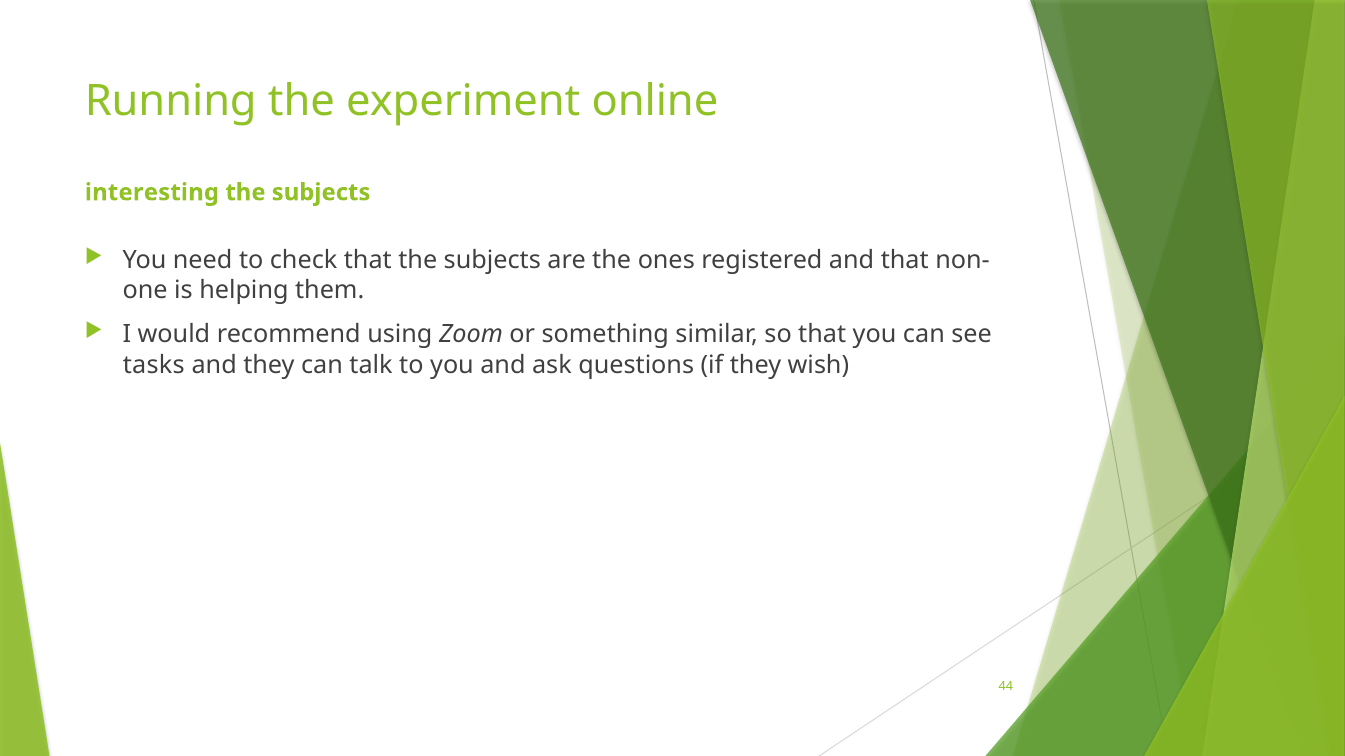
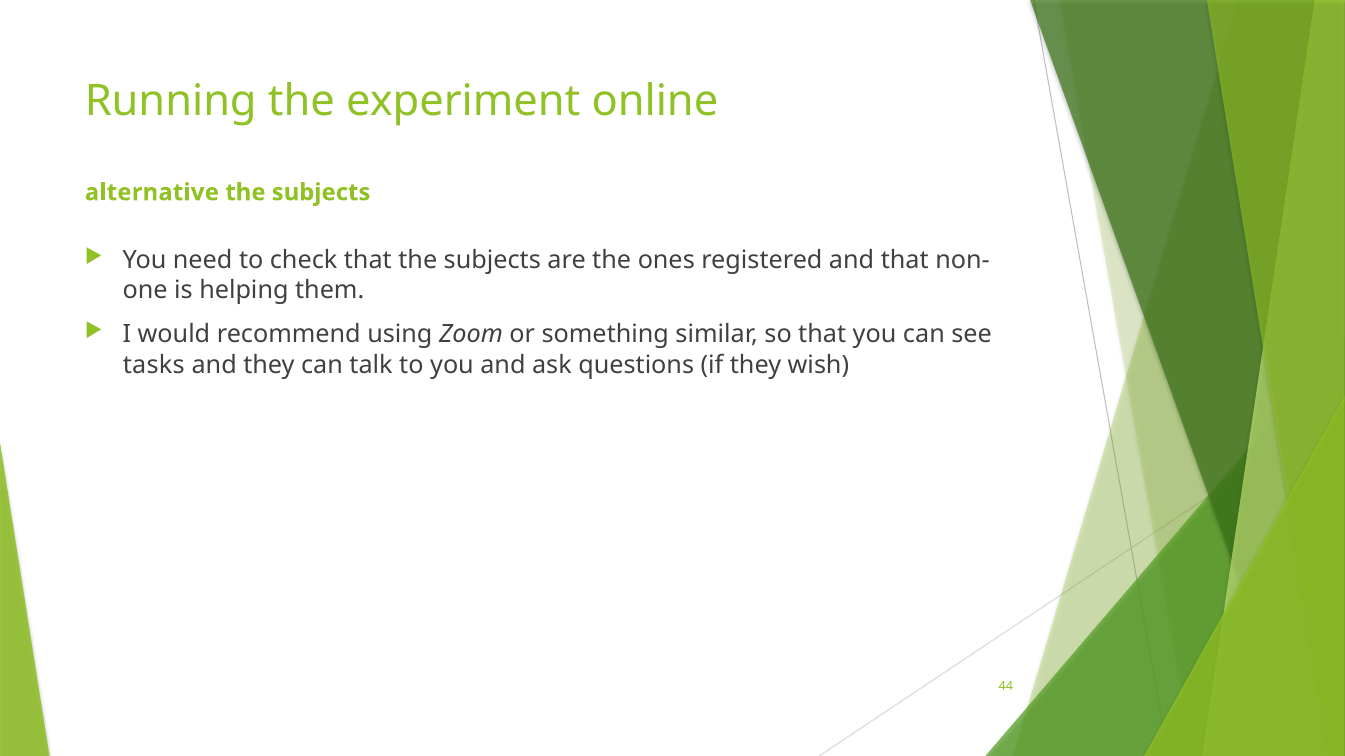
interesting: interesting -> alternative
